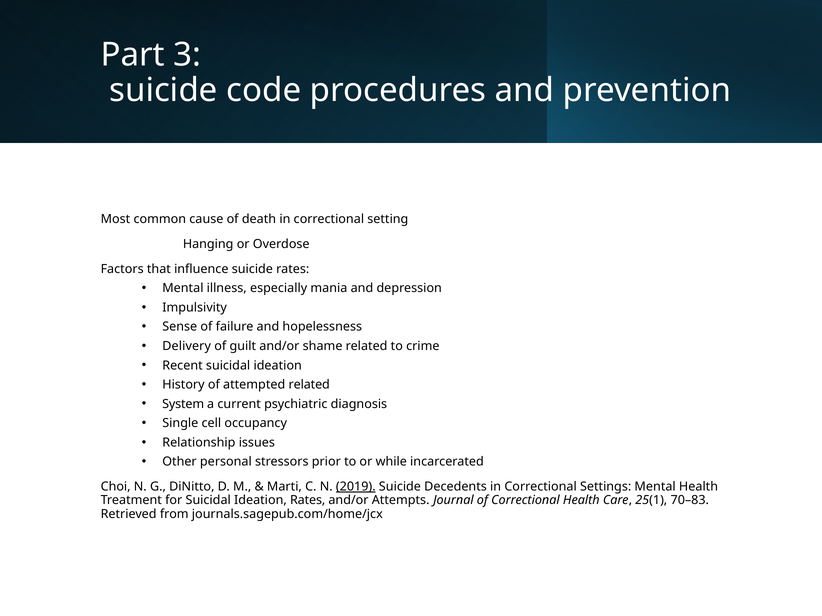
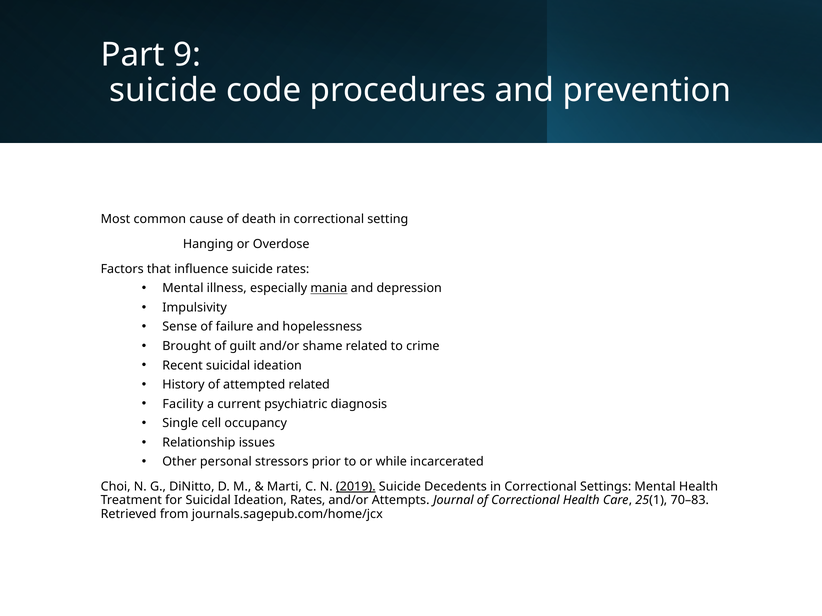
3: 3 -> 9
mania underline: none -> present
Delivery: Delivery -> Brought
System: System -> Facility
